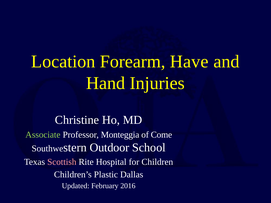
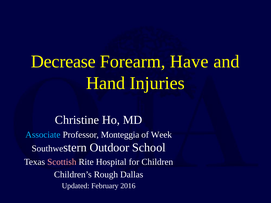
Location: Location -> Decrease
Associate colour: light green -> light blue
Come: Come -> Week
Plastic: Plastic -> Rough
